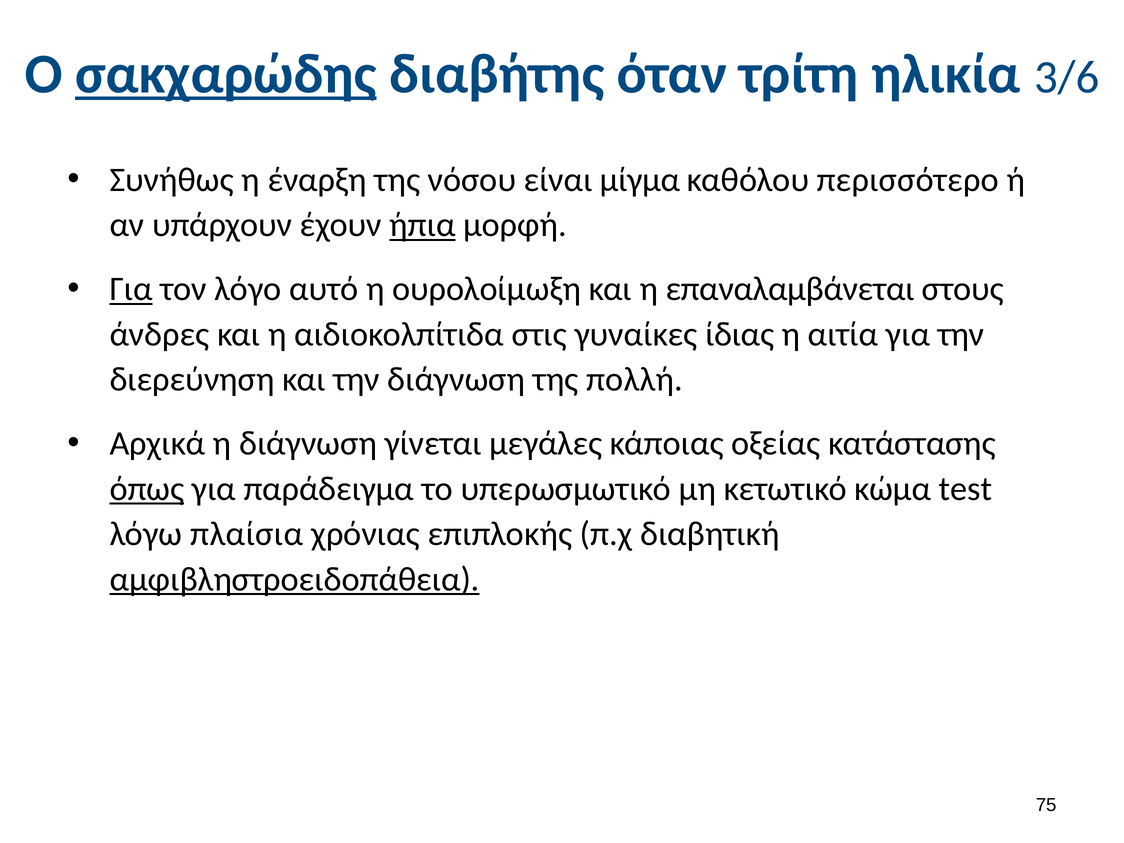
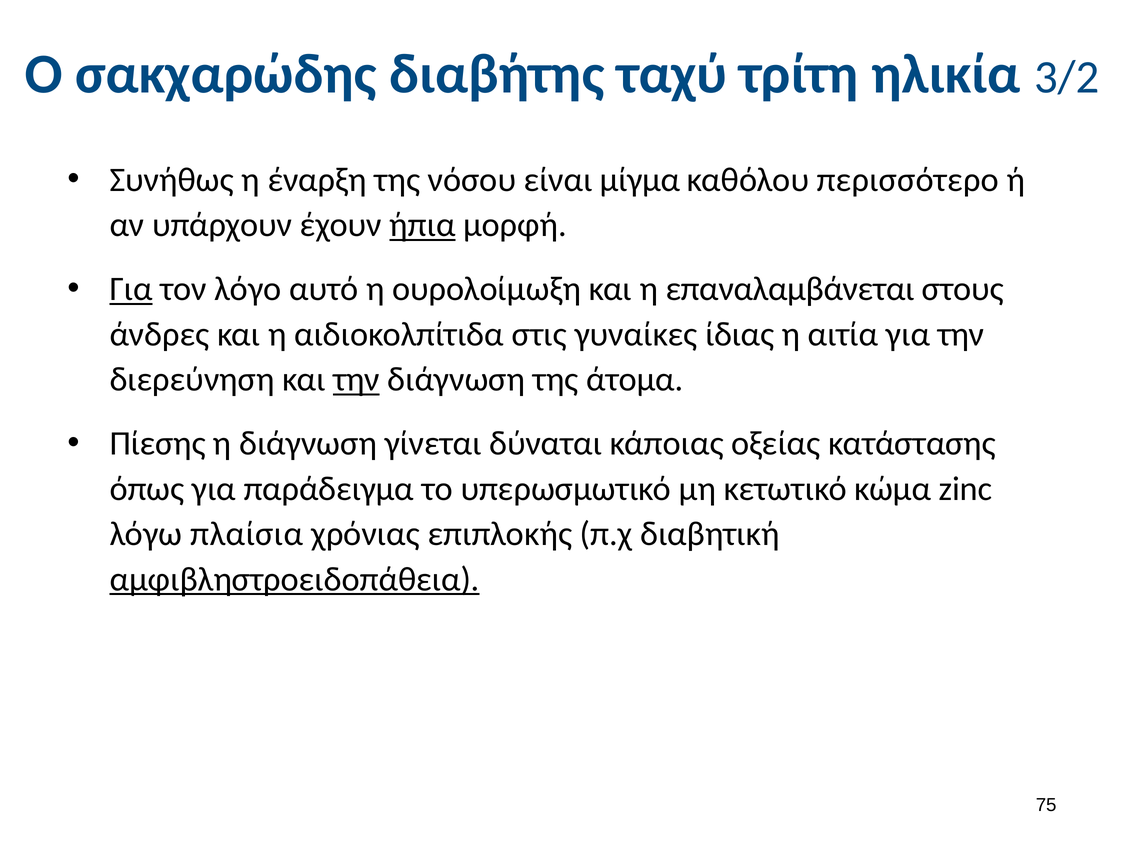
σακχαρώδης underline: present -> none
όταν: όταν -> ταχύ
3/6: 3/6 -> 3/2
την at (356, 380) underline: none -> present
πολλή: πολλή -> άτομα
Αρχικά: Αρχικά -> Πίεσης
μεγάλες: μεγάλες -> δύναται
όπως underline: present -> none
test: test -> zinc
